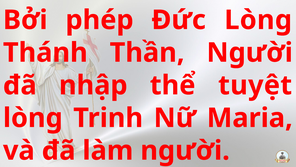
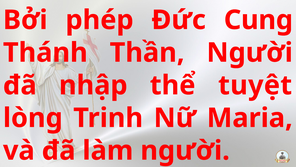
Đức Lòng: Lòng -> Cung
